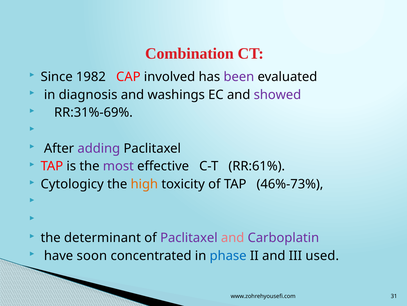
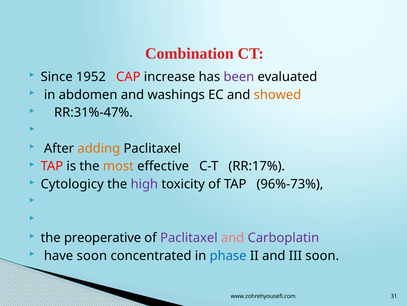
1982: 1982 -> 1952
involved: involved -> increase
diagnosis: diagnosis -> abdomen
showed colour: purple -> orange
RR:31%-69%: RR:31%-69% -> RR:31%-47%
adding colour: purple -> orange
most colour: purple -> orange
RR:61%: RR:61% -> RR:17%
high colour: orange -> purple
46%-73%: 46%-73% -> 96%-73%
determinant: determinant -> preoperative
III used: used -> soon
